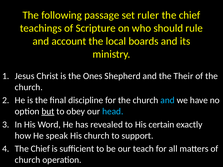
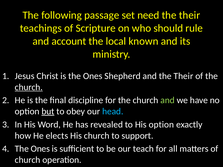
ruler: ruler -> need
chief at (190, 15): chief -> their
boards: boards -> known
church at (29, 87) underline: none -> present
and at (167, 100) colour: light blue -> light green
His certain: certain -> option
speak: speak -> elects
Chief at (40, 149): Chief -> Ones
